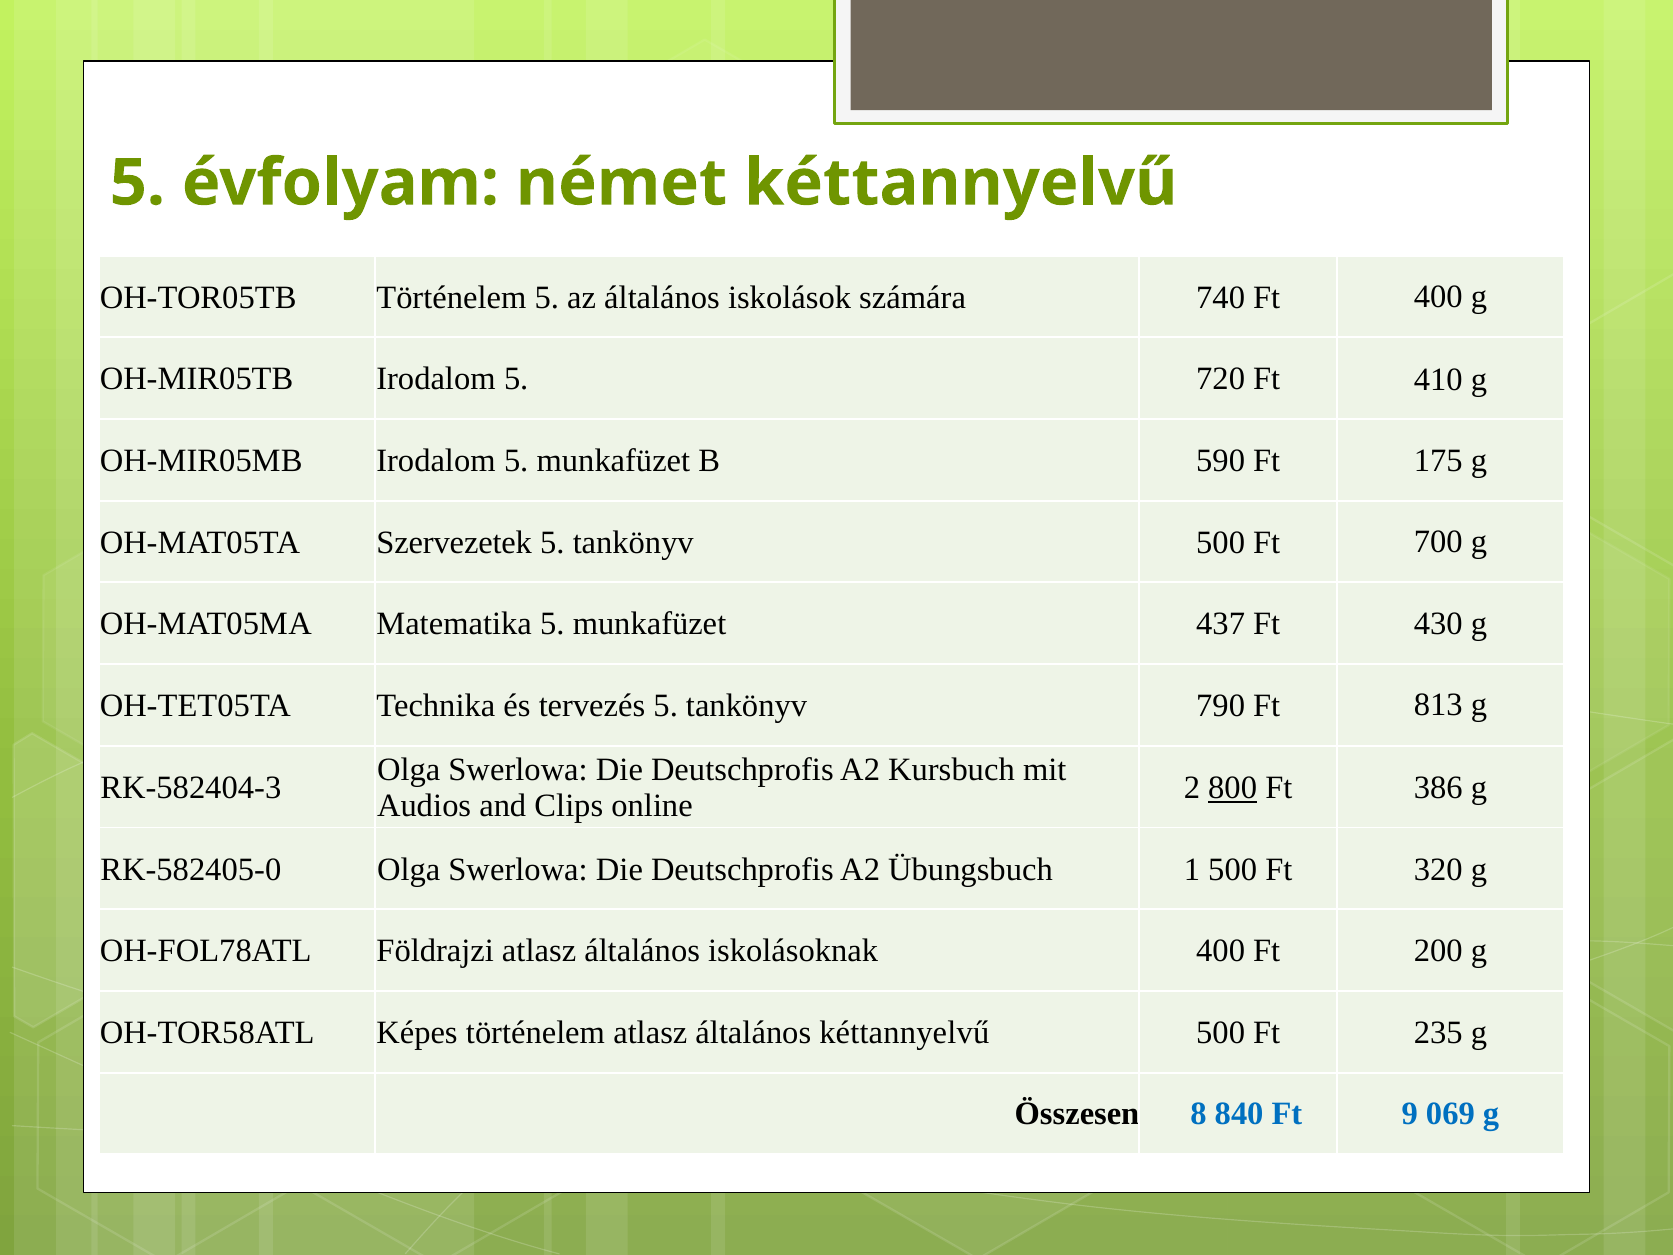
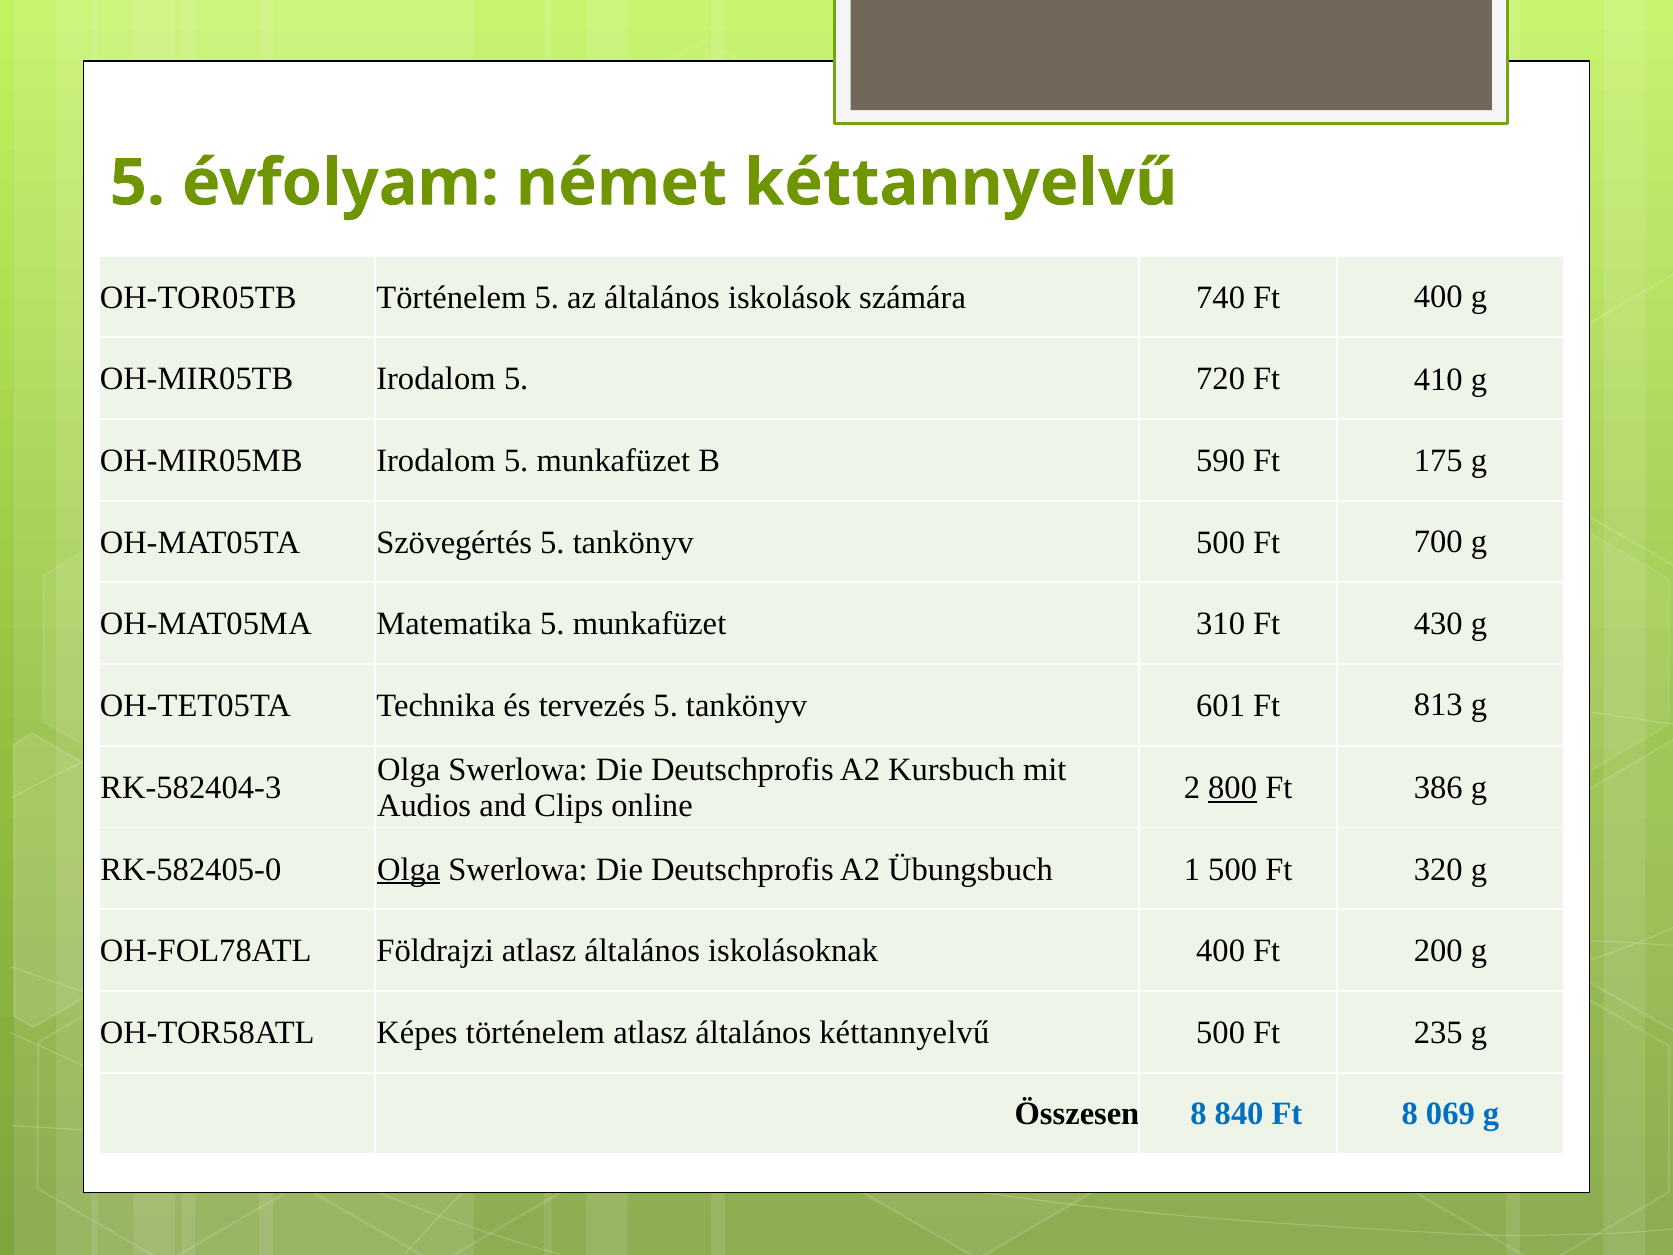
Szervezetek: Szervezetek -> Szövegértés
437: 437 -> 310
790: 790 -> 601
Olga at (409, 869) underline: none -> present
Ft 9: 9 -> 8
